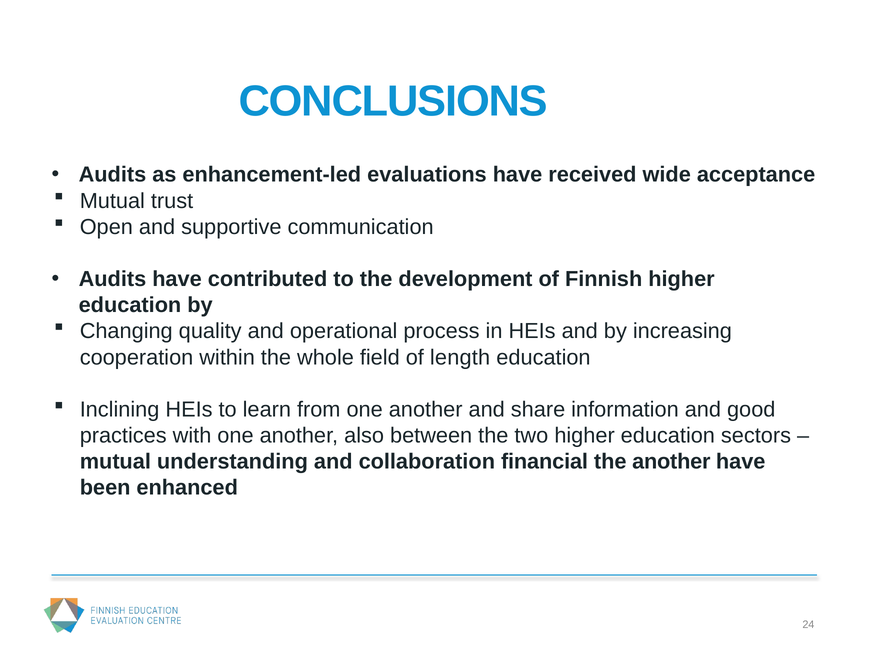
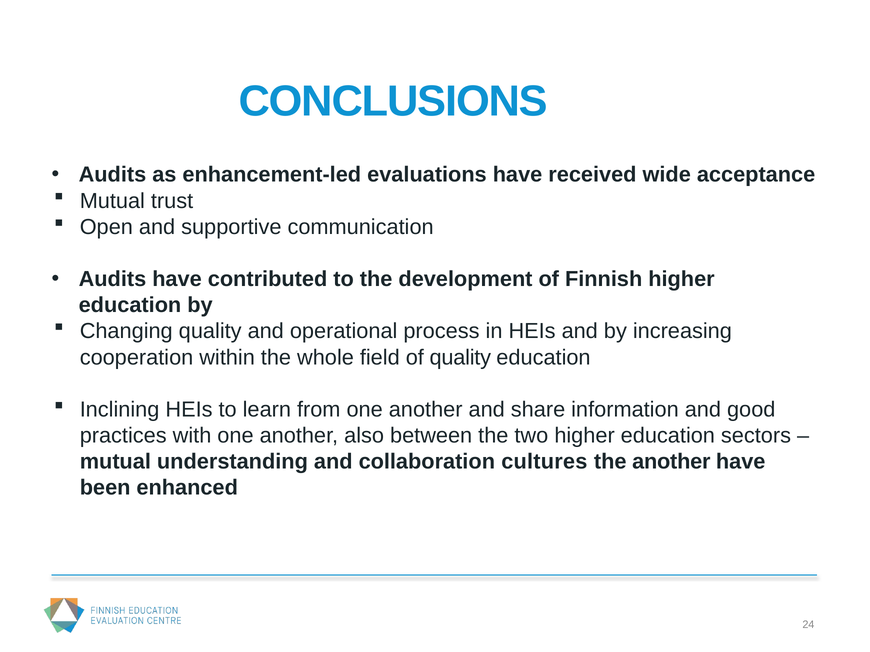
of length: length -> quality
financial: financial -> cultures
